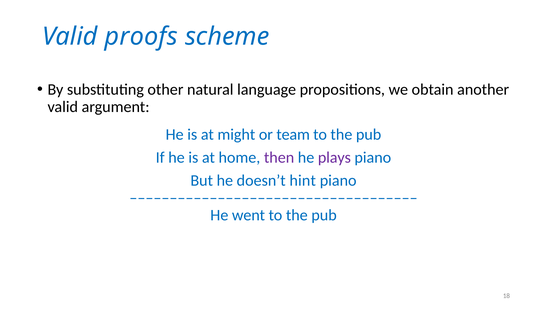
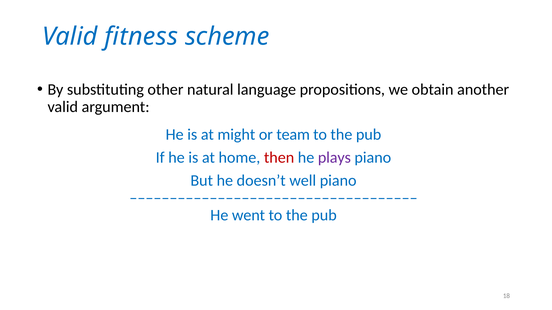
proofs: proofs -> fitness
then colour: purple -> red
hint: hint -> well
